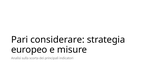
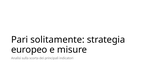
considerare: considerare -> solitamente
